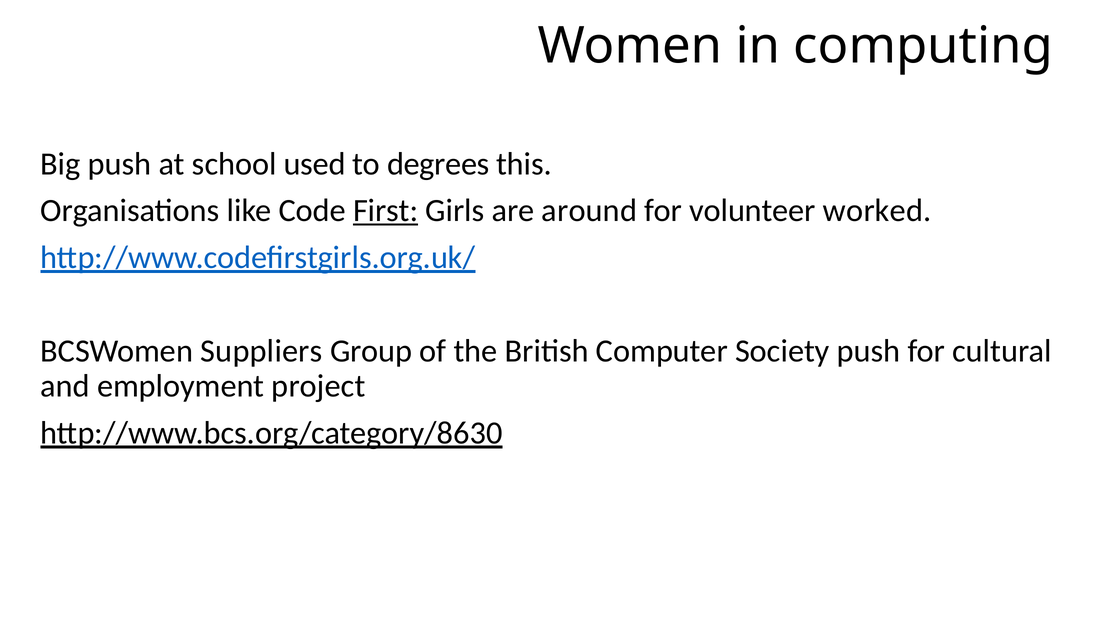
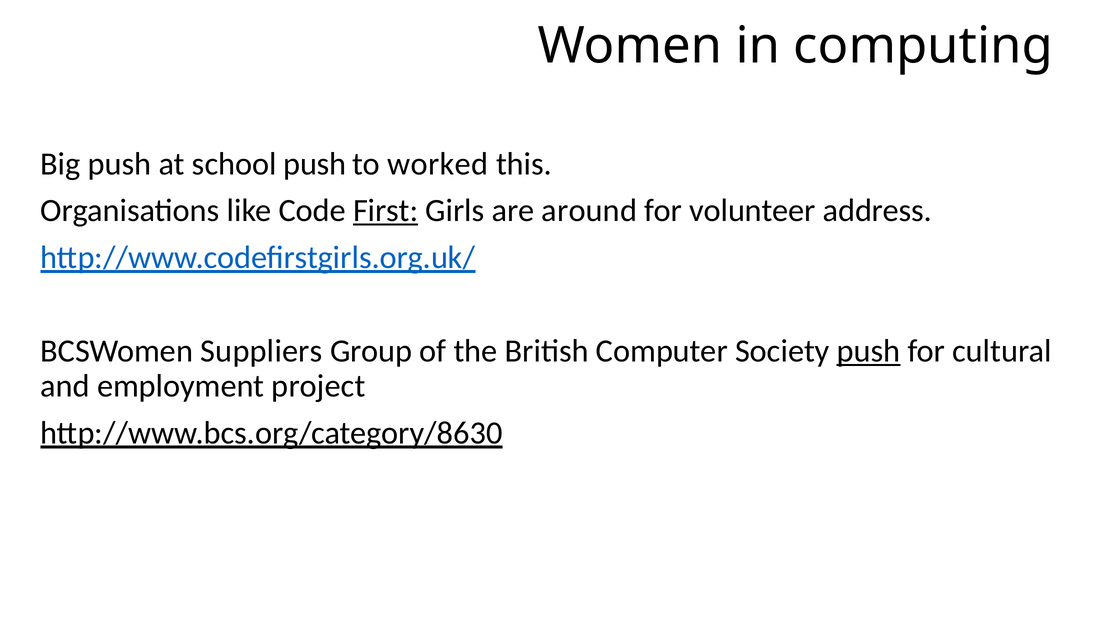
school used: used -> push
degrees: degrees -> worked
worked: worked -> address
push at (869, 351) underline: none -> present
